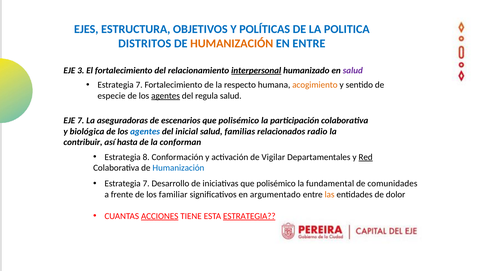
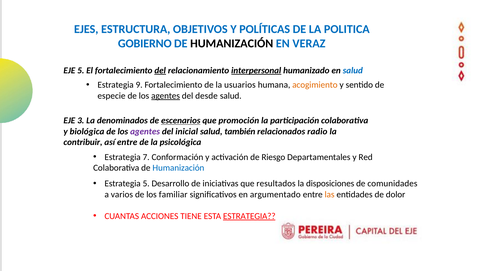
DISTRITOS: DISTRITOS -> GOBIERNO
HUMANIZACIÓN at (232, 44) colour: orange -> black
EN ENTRE: ENTRE -> VERAZ
EJE 3: 3 -> 5
del at (160, 70) underline: none -> present
salud at (353, 70) colour: purple -> blue
7 at (139, 85): 7 -> 9
respecto: respecto -> usuarios
regula: regula -> desde
EJE 7: 7 -> 3
aseguradoras: aseguradoras -> denominados
escenarios underline: none -> present
polisémico at (239, 121): polisémico -> promoción
agentes at (145, 131) colour: blue -> purple
familias: familias -> también
así hasta: hasta -> entre
conforman: conforman -> psicológica
8: 8 -> 7
Vigilar: Vigilar -> Riesgo
Red underline: present -> none
7 at (146, 184): 7 -> 5
iniciativas que polisémico: polisémico -> resultados
fundamental: fundamental -> disposiciones
frente: frente -> varios
ACCIONES underline: present -> none
